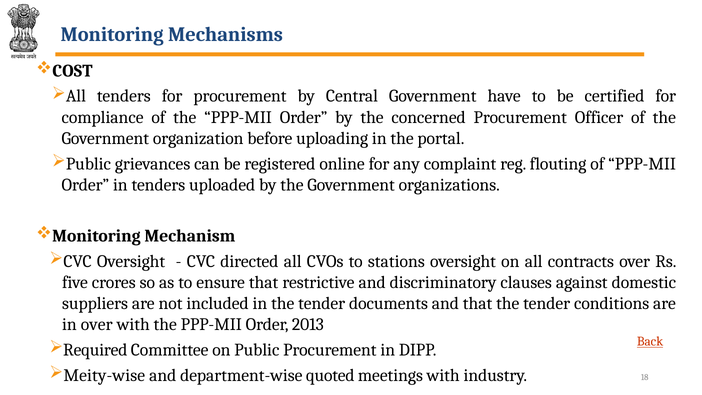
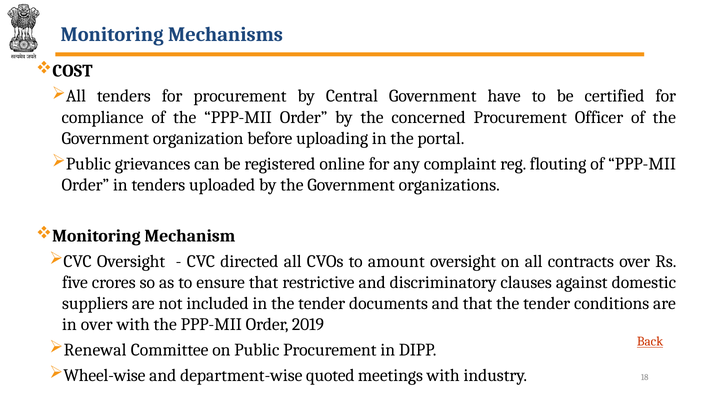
stations: stations -> amount
2013: 2013 -> 2019
Required: Required -> Renewal
Meity-wise: Meity-wise -> Wheel-wise
